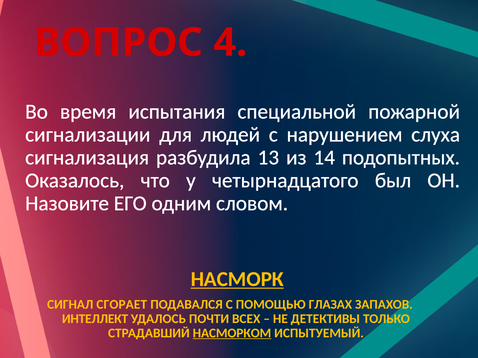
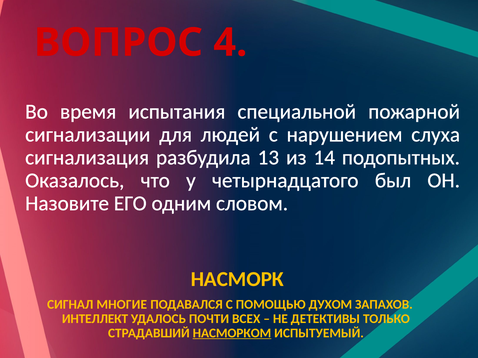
НАСМОРК underline: present -> none
СГОРАЕТ: СГОРАЕТ -> МНОГИЕ
ГЛАЗАХ: ГЛАЗАХ -> ДУХОМ
